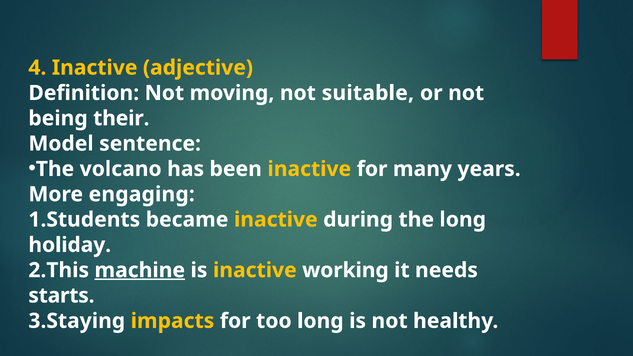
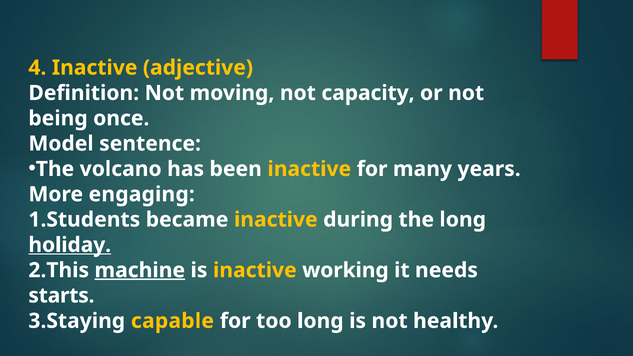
suitable: suitable -> capacity
their: their -> once
holiday underline: none -> present
impacts: impacts -> capable
